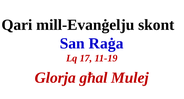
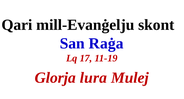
għal: għal -> lura
